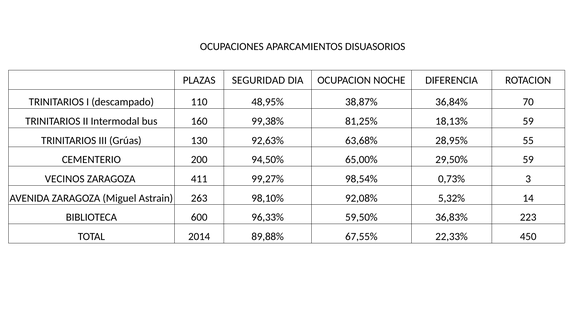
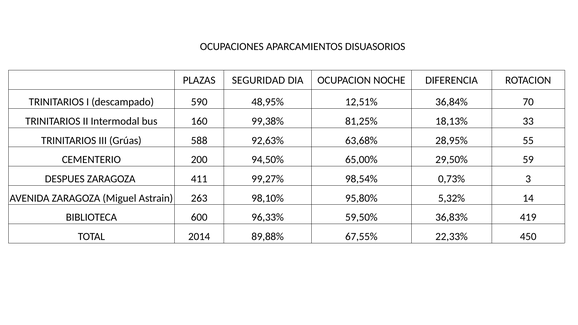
110: 110 -> 590
38,87%: 38,87% -> 12,51%
18,13% 59: 59 -> 33
130: 130 -> 588
VECINOS: VECINOS -> DESPUES
92,08%: 92,08% -> 95,80%
223: 223 -> 419
